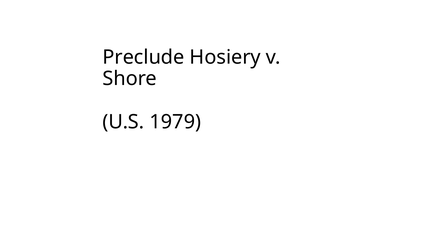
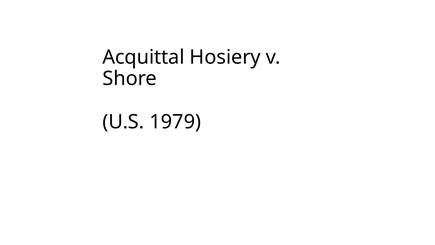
Preclude: Preclude -> Acquittal
